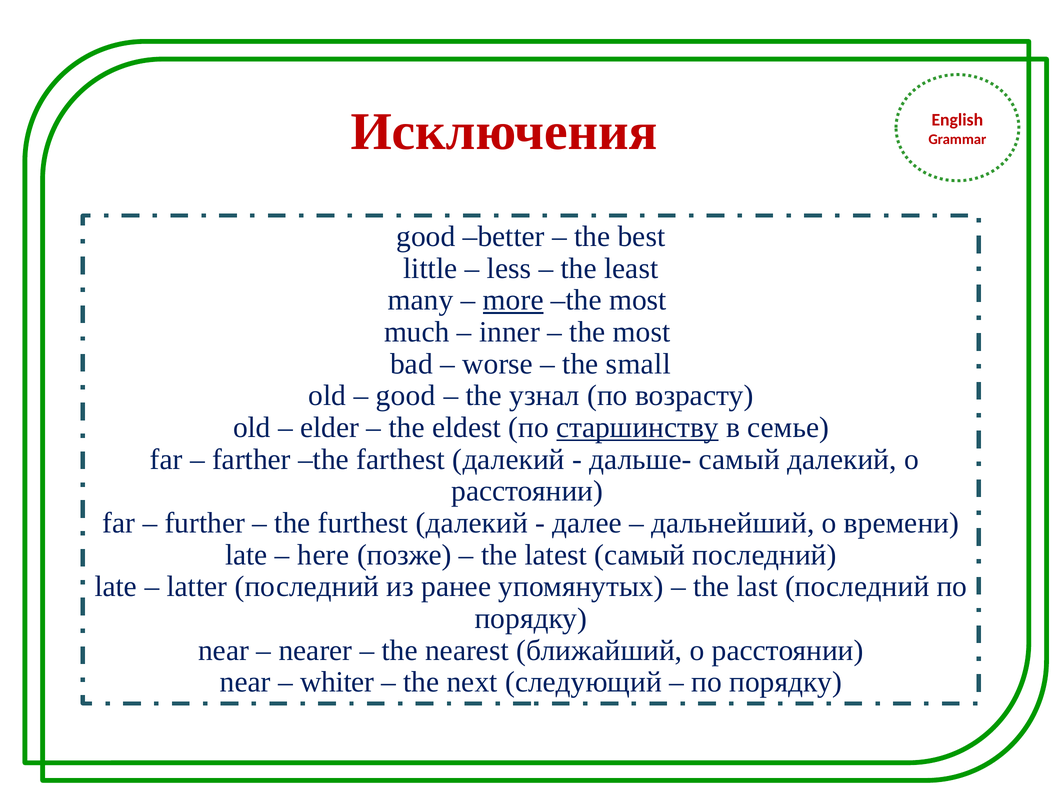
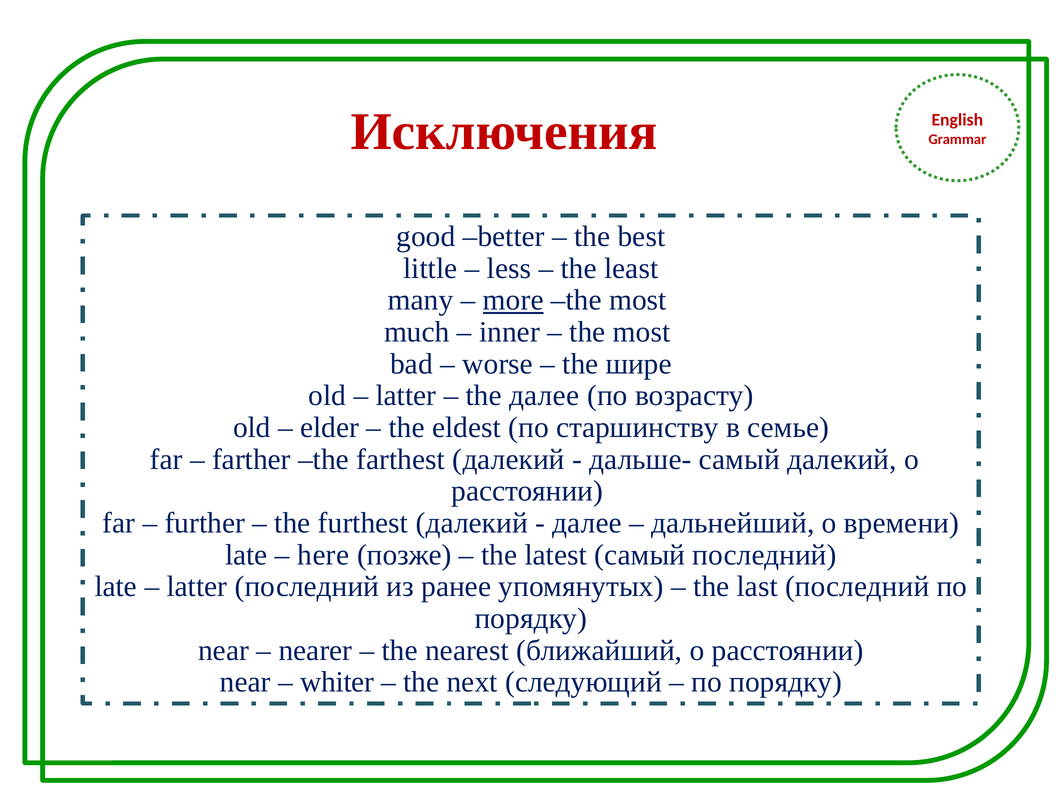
small: small -> шире
good at (406, 396): good -> latter
the узнал: узнал -> далее
старшинству underline: present -> none
